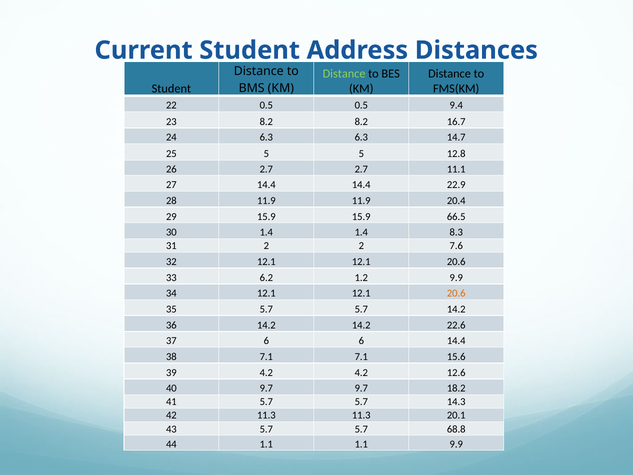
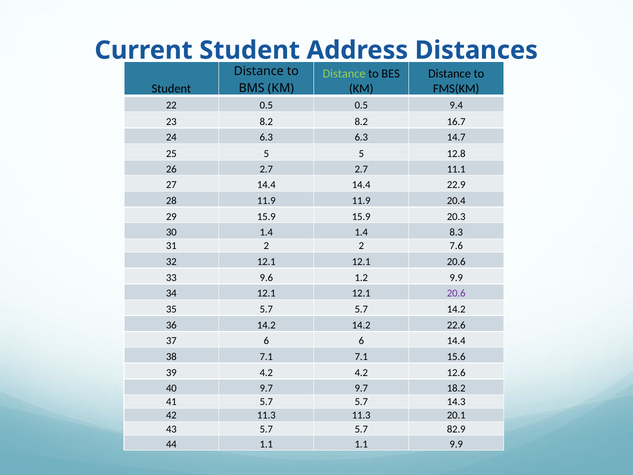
66.5: 66.5 -> 20.3
6.2: 6.2 -> 9.6
20.6 at (456, 293) colour: orange -> purple
68.8: 68.8 -> 82.9
